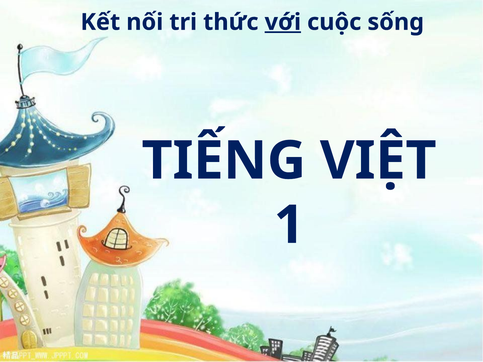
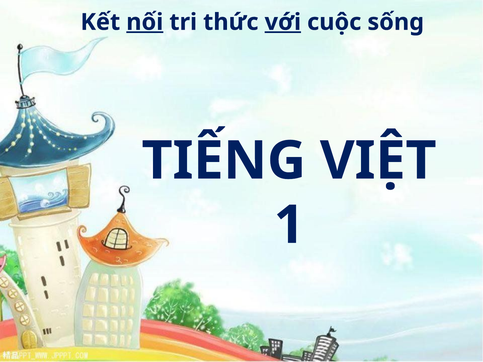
nối underline: none -> present
